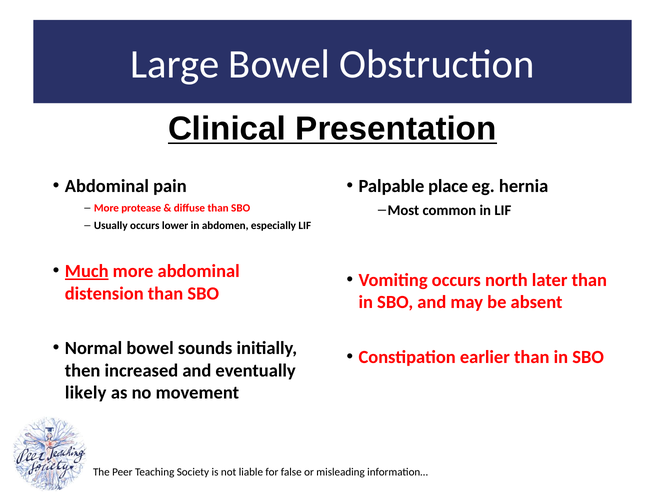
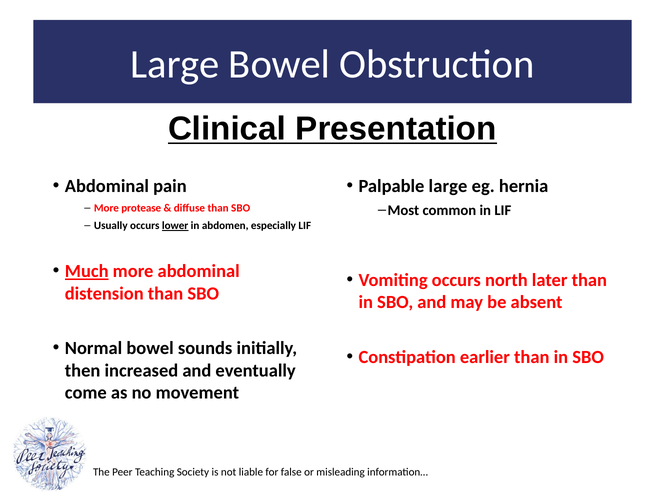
Palpable place: place -> large
lower underline: none -> present
likely: likely -> come
